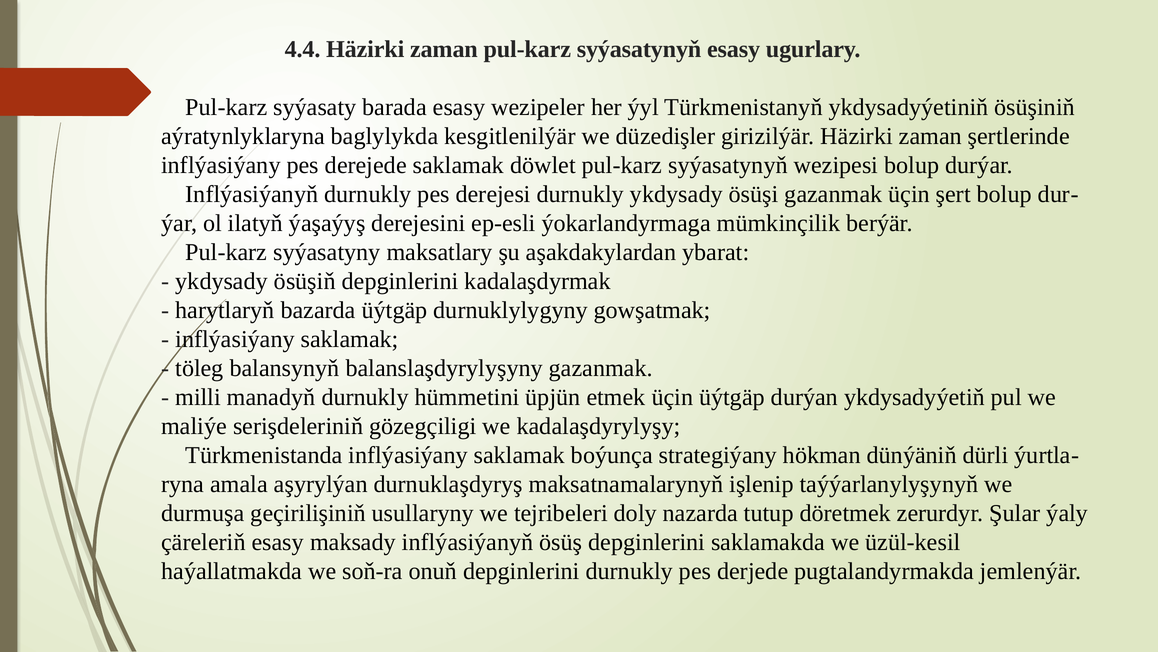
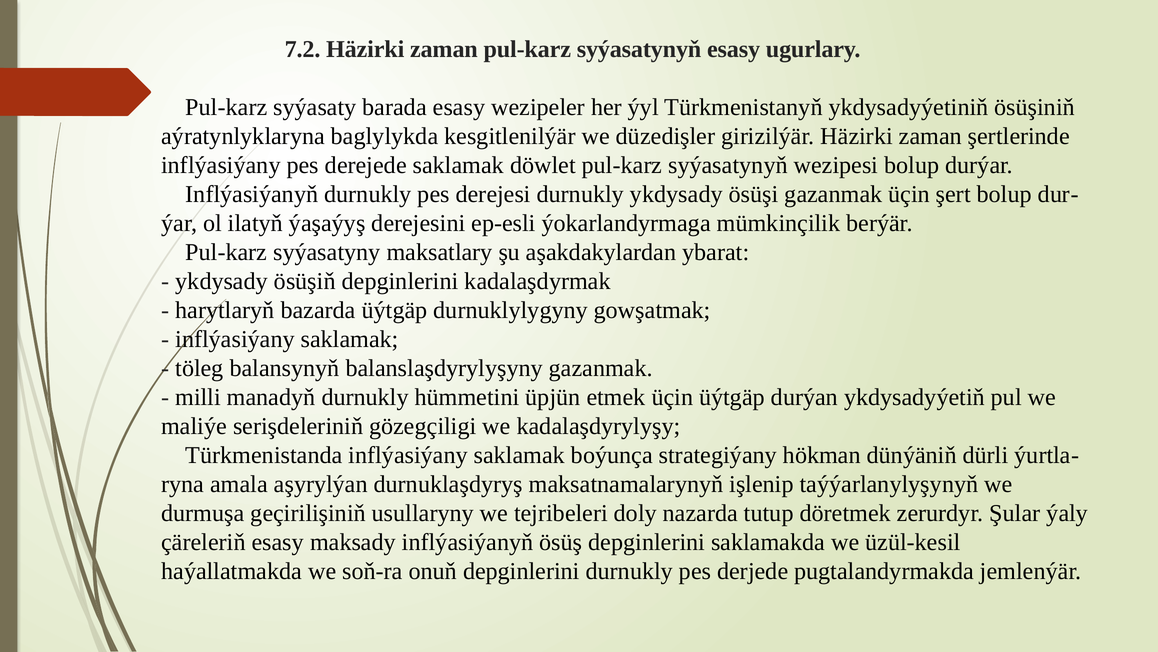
4.4: 4.4 -> 7.2
